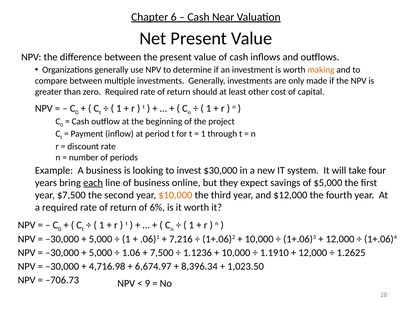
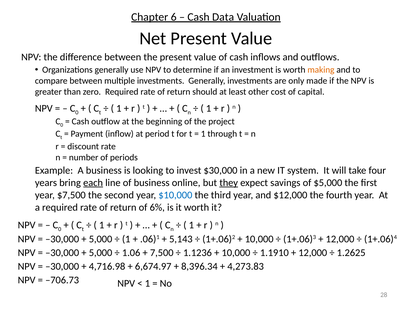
Near: Near -> Data
they underline: none -> present
$10,000 colour: orange -> blue
7,216: 7,216 -> 5,143
1,023.50: 1,023.50 -> 4,273.83
9 at (147, 284): 9 -> 1
